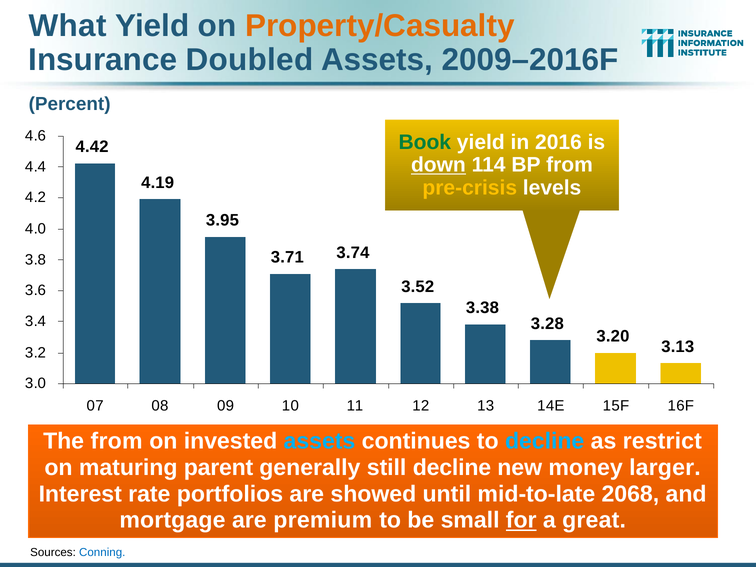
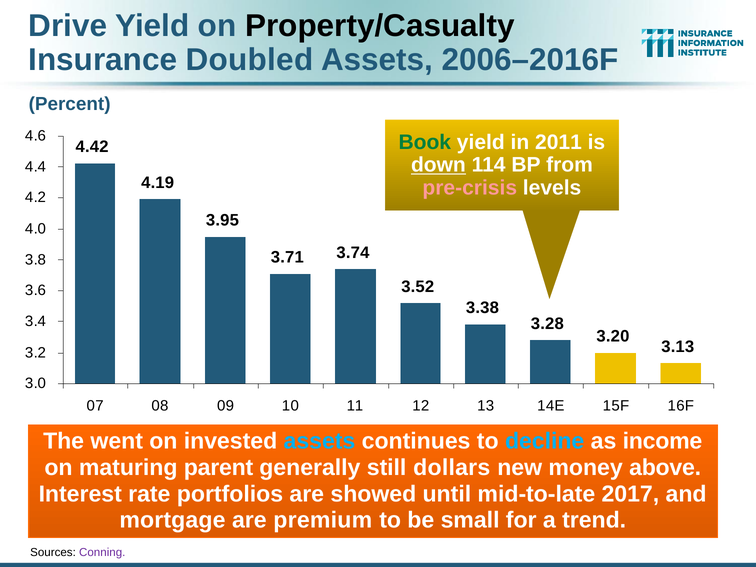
What: What -> Drive
Property/Casualty colour: orange -> black
2009–2016F: 2009–2016F -> 2006–2016F
2016: 2016 -> 2011
pre-crisis colour: yellow -> pink
The from: from -> went
restrict: restrict -> income
still decline: decline -> dollars
larger: larger -> above
2068: 2068 -> 2017
for underline: present -> none
great: great -> trend
Conning colour: blue -> purple
